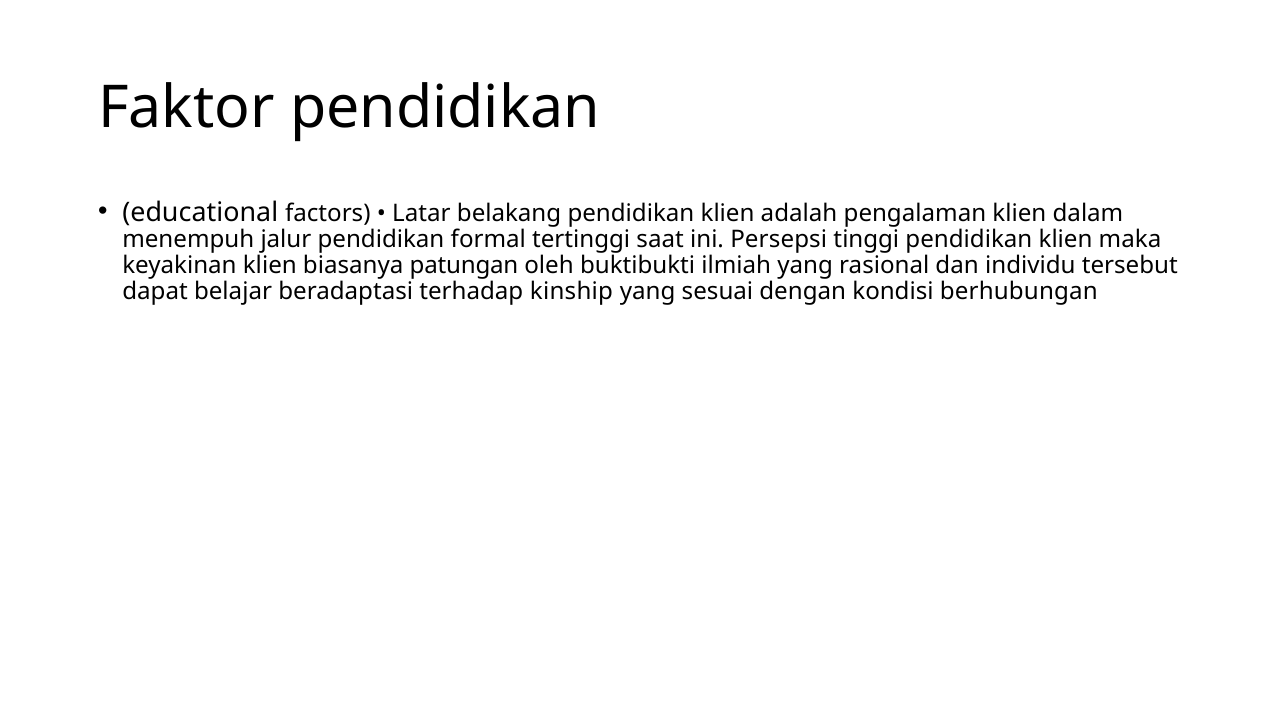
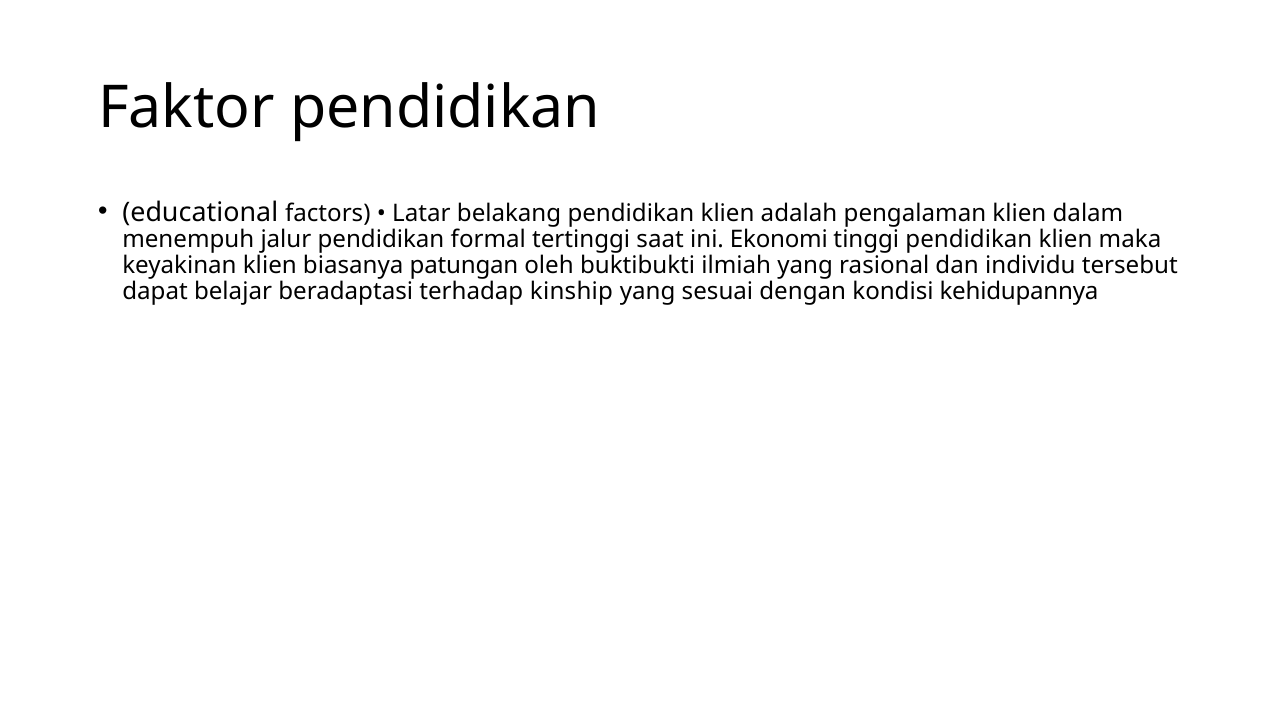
Persepsi: Persepsi -> Ekonomi
berhubungan: berhubungan -> kehidupannya
